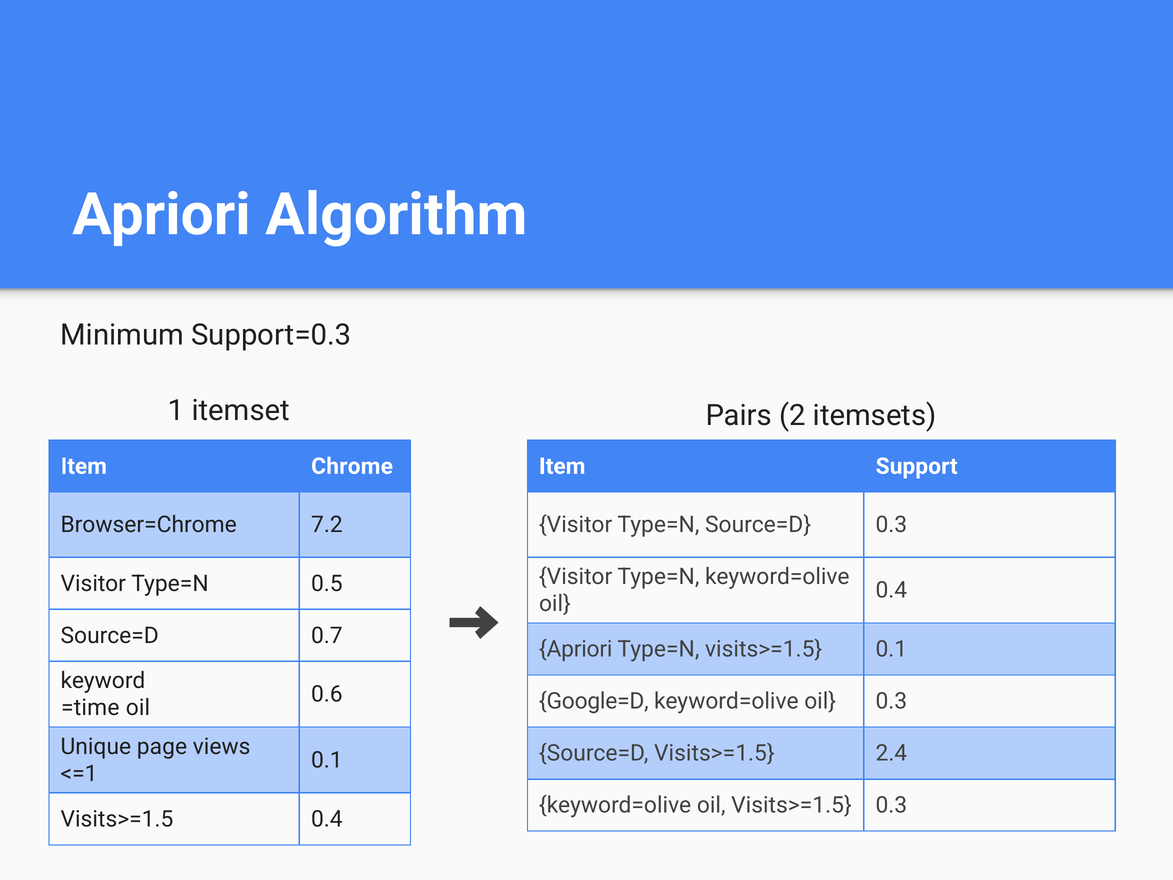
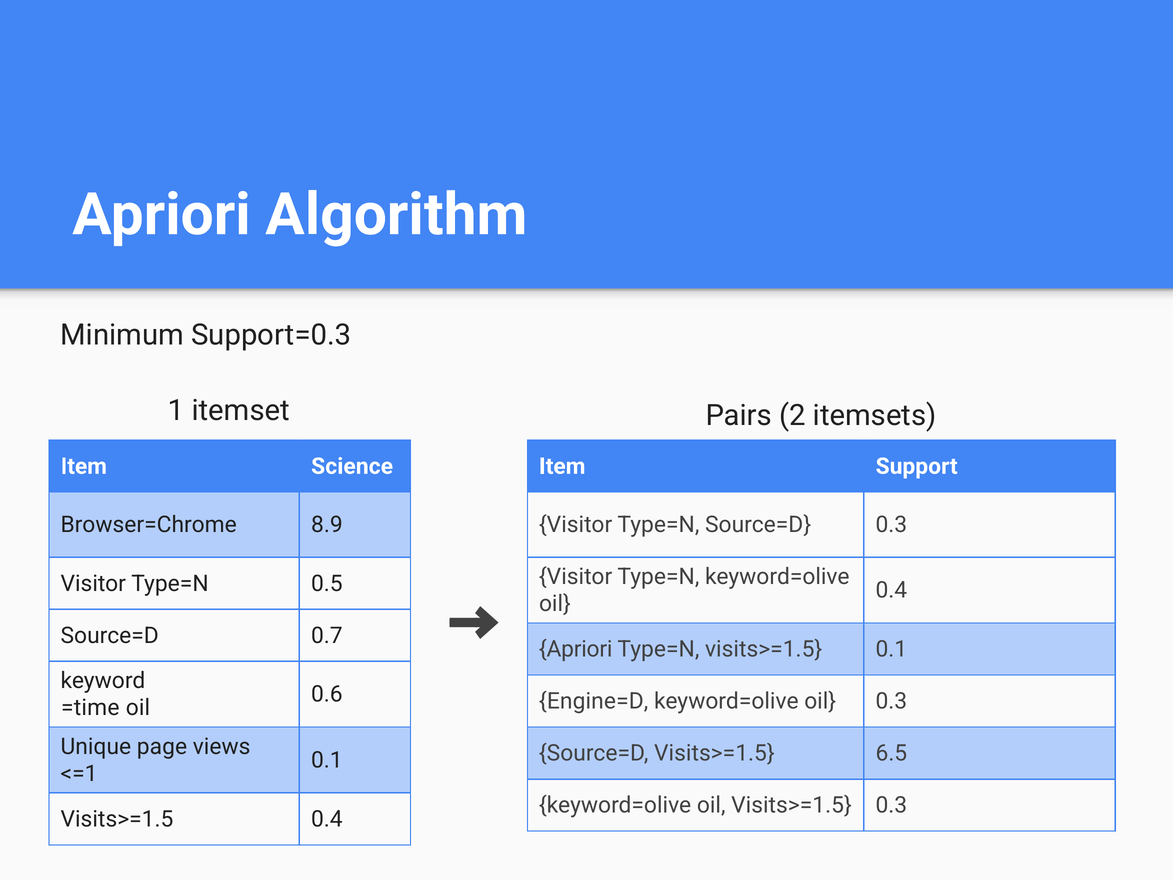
Chrome: Chrome -> Science
7.2: 7.2 -> 8.9
Google=D: Google=D -> Engine=D
2.4: 2.4 -> 6.5
